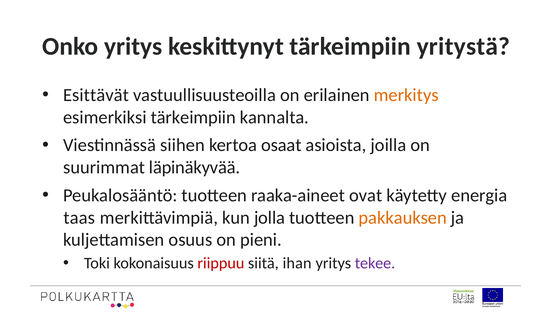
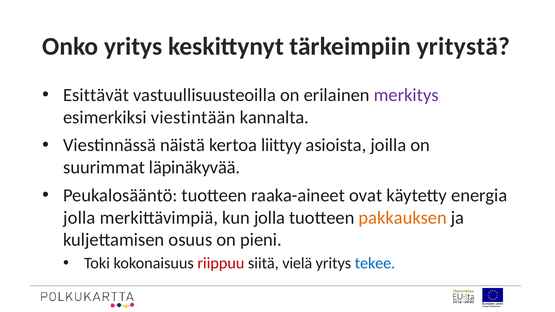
merkitys colour: orange -> purple
esimerkiksi tärkeimpiin: tärkeimpiin -> viestintään
siihen: siihen -> näistä
osaat: osaat -> liittyy
taas at (79, 218): taas -> jolla
ihan: ihan -> vielä
tekee colour: purple -> blue
